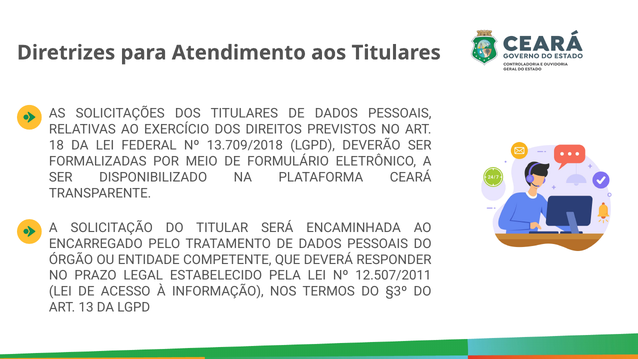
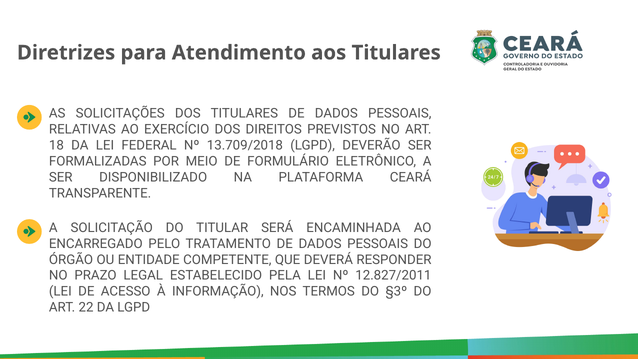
12.507/2011: 12.507/2011 -> 12.827/2011
13: 13 -> 22
